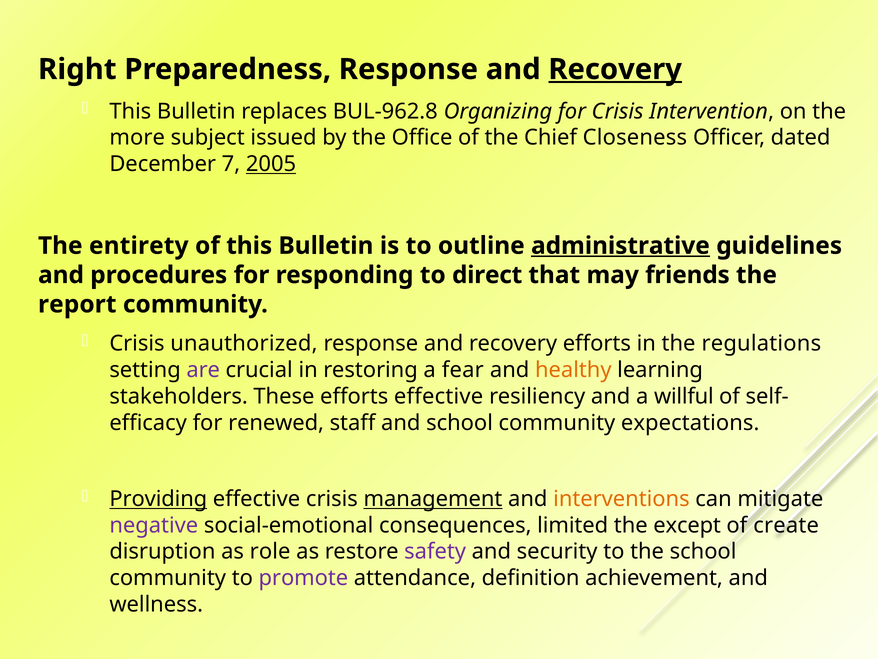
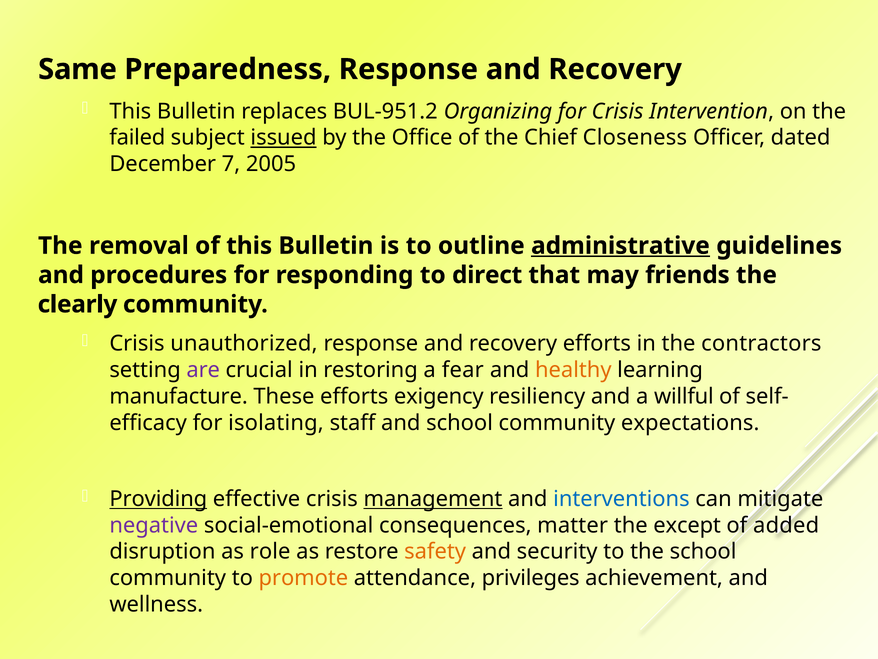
Right: Right -> Same
Recovery at (615, 69) underline: present -> none
BUL-962.8: BUL-962.8 -> BUL-951.2
more: more -> failed
issued underline: none -> present
2005 underline: present -> none
entirety: entirety -> removal
report: report -> clearly
regulations: regulations -> contractors
stakeholders: stakeholders -> manufacture
efforts effective: effective -> exigency
renewed: renewed -> isolating
interventions colour: orange -> blue
limited: limited -> matter
create: create -> added
safety colour: purple -> orange
promote colour: purple -> orange
definition: definition -> privileges
